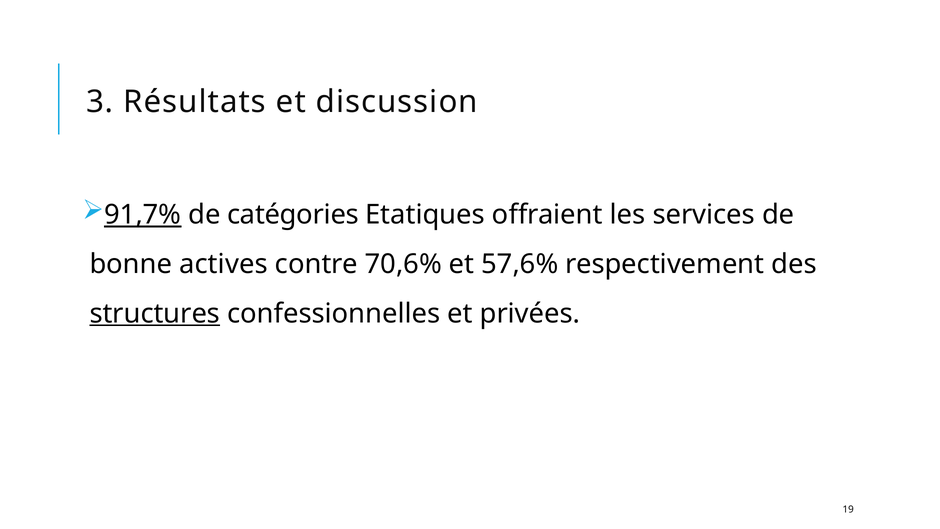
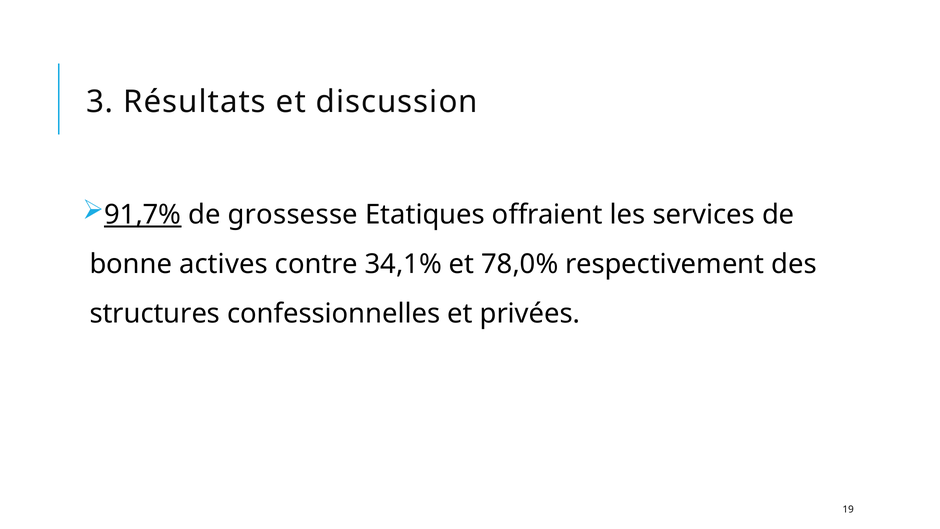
catégories: catégories -> grossesse
70,6%: 70,6% -> 34,1%
57,6%: 57,6% -> 78,0%
structures underline: present -> none
